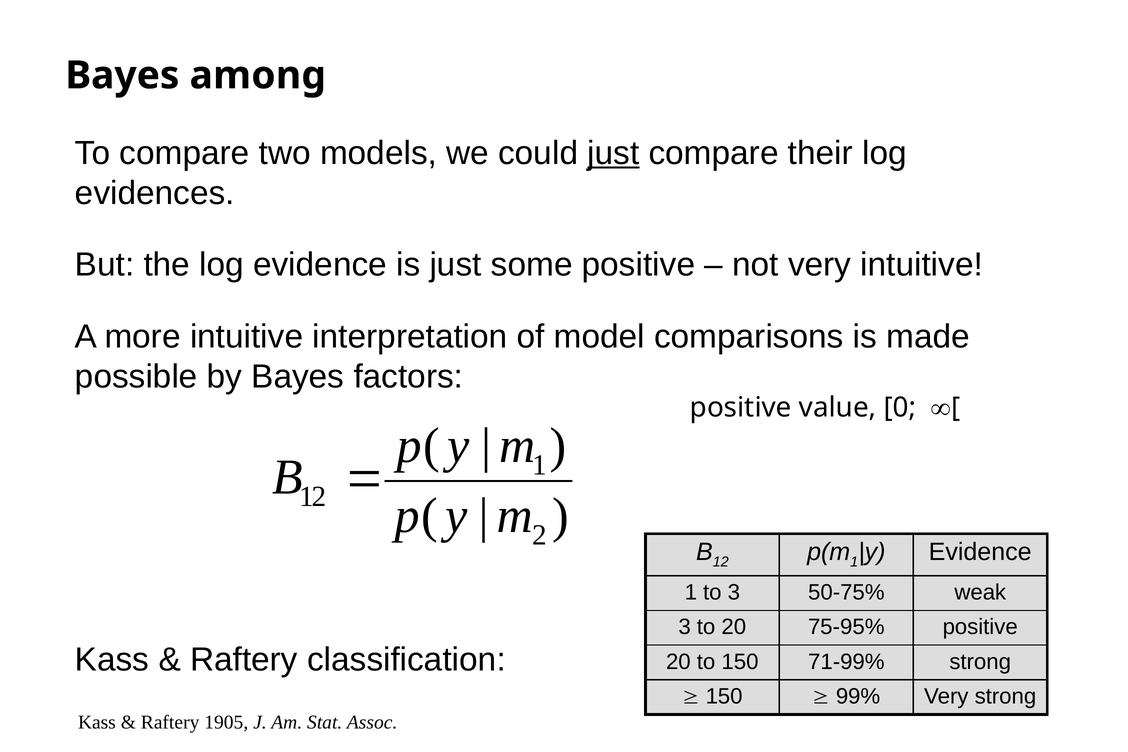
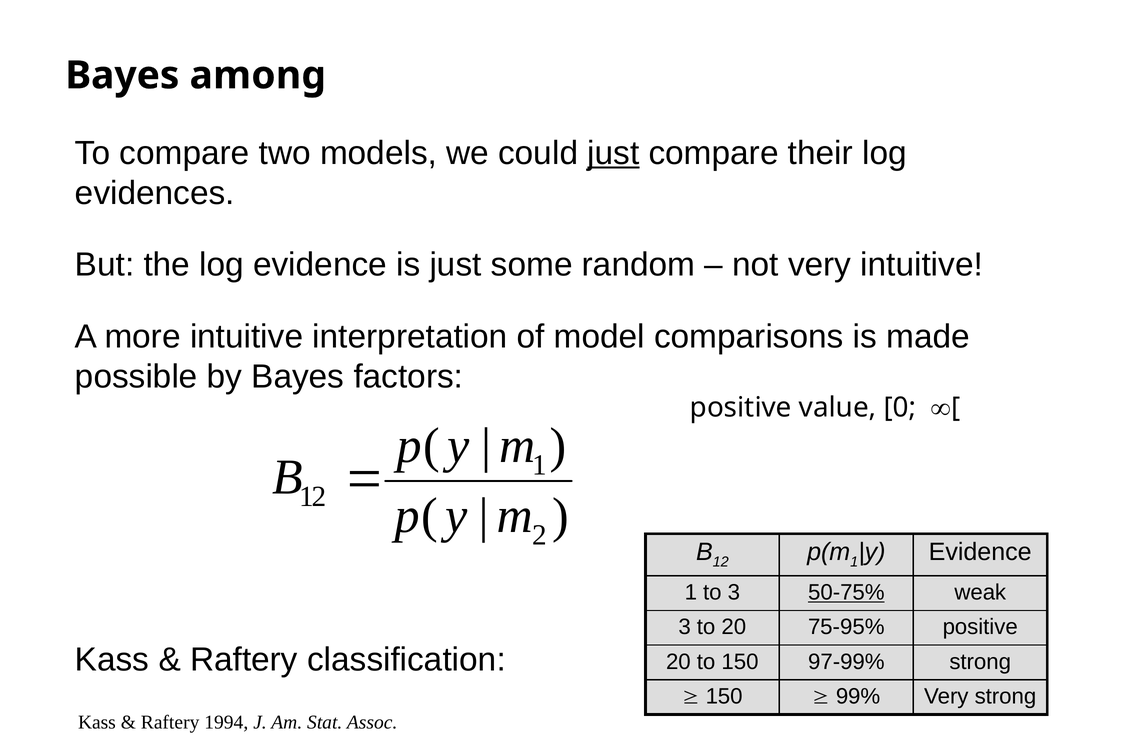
some positive: positive -> random
50-75% underline: none -> present
71-99%: 71-99% -> 97-99%
1905: 1905 -> 1994
